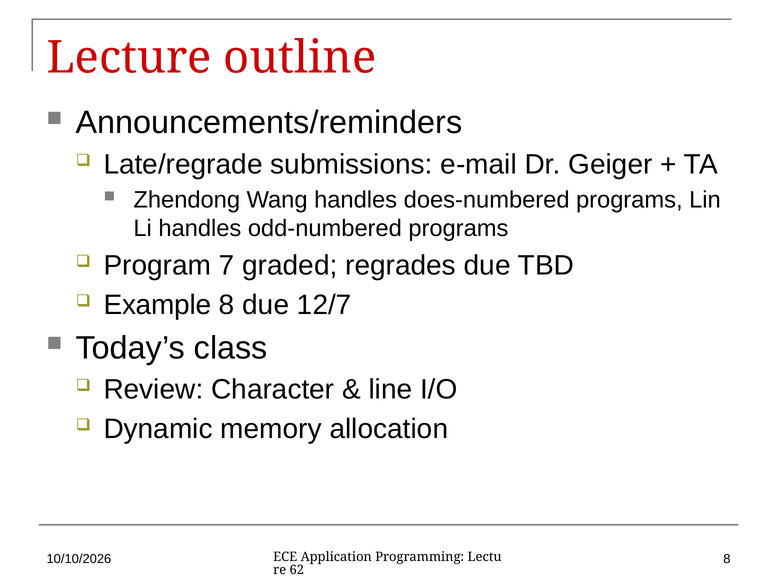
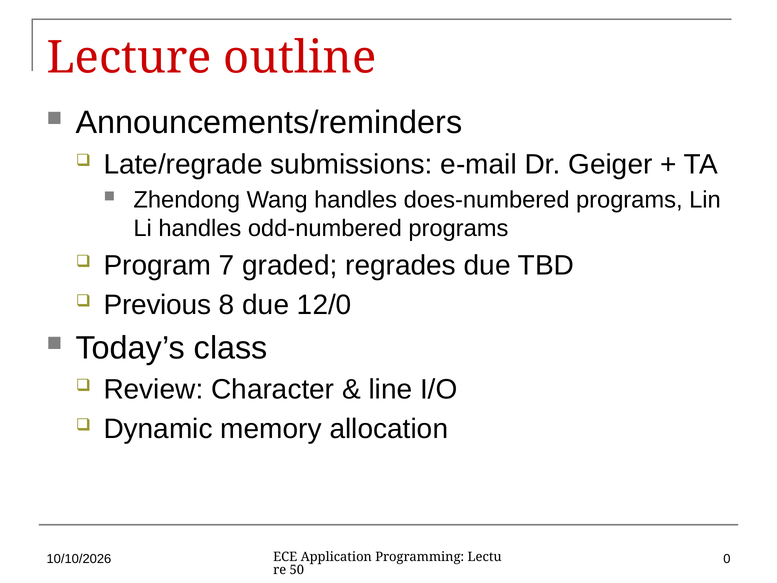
Example: Example -> Previous
12/7: 12/7 -> 12/0
8 at (727, 559): 8 -> 0
62: 62 -> 50
